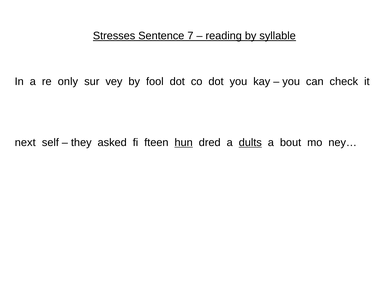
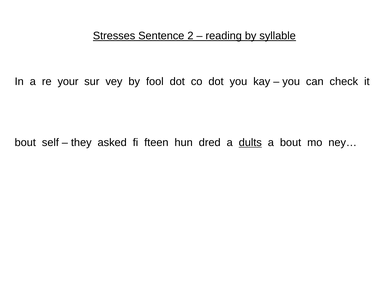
7: 7 -> 2
only: only -> your
next at (25, 143): next -> bout
hun underline: present -> none
